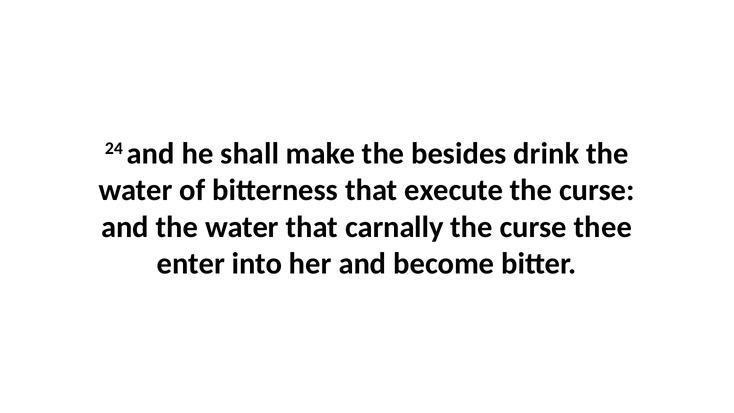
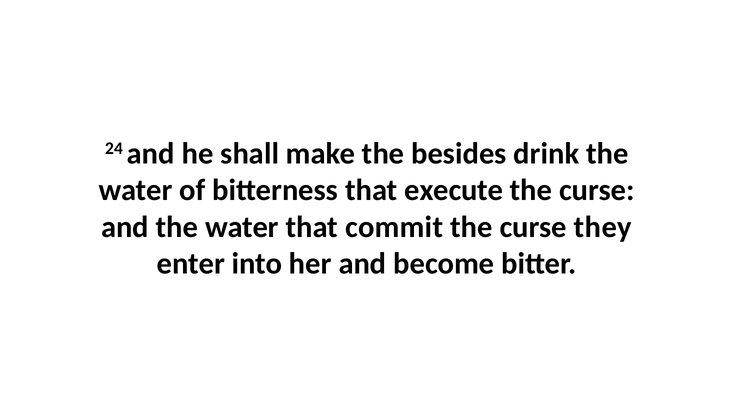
carnally: carnally -> commit
thee: thee -> they
